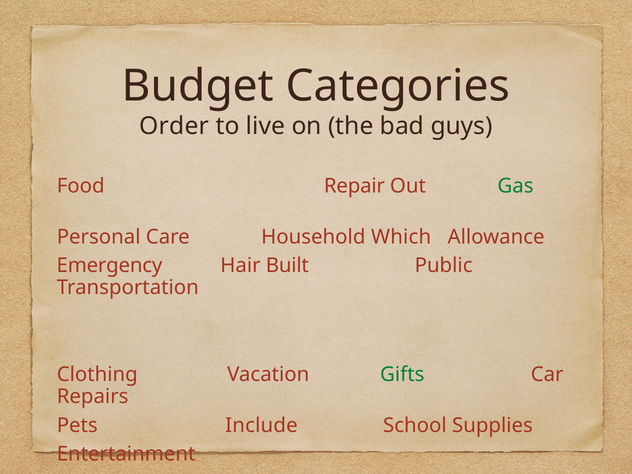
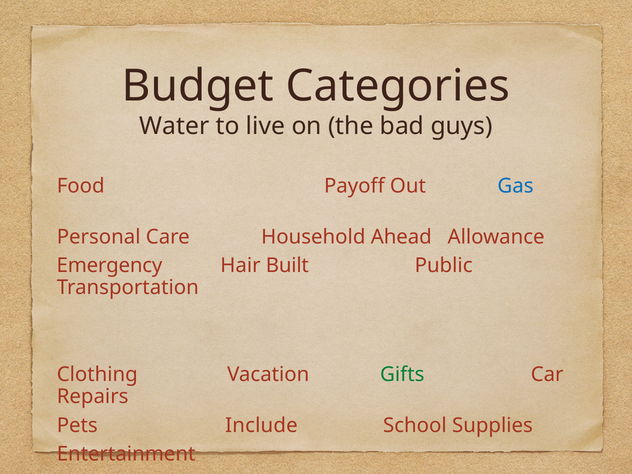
Order: Order -> Water
Repair: Repair -> Payoff
Gas colour: green -> blue
Which: Which -> Ahead
